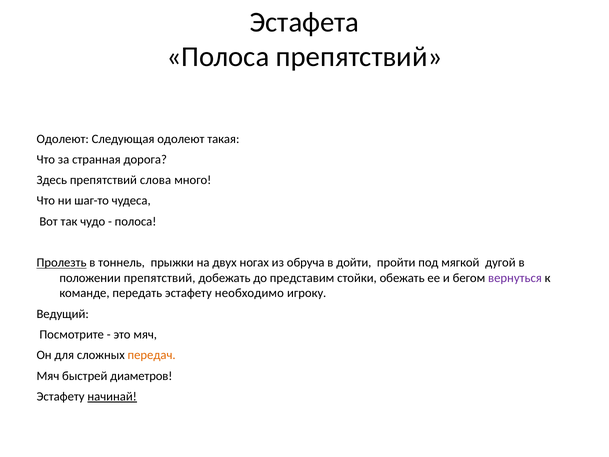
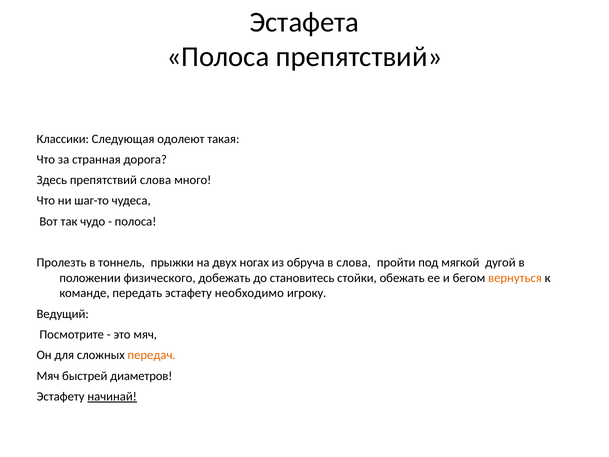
Одолеют at (63, 139): Одолеют -> Классики
Пролезть underline: present -> none
в дойти: дойти -> слова
положении препятствий: препятствий -> физического
представим: представим -> становитесь
вернуться colour: purple -> orange
